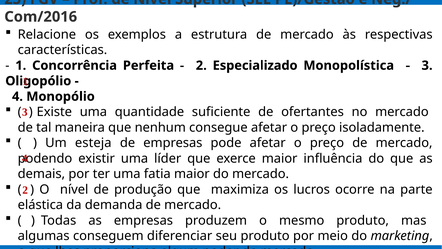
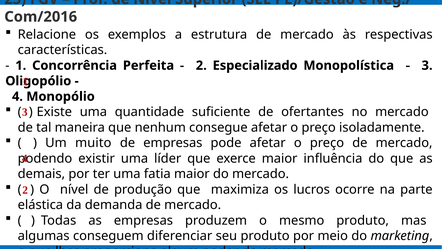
esteja: esteja -> muito
